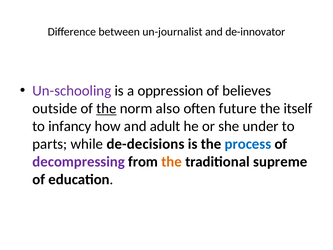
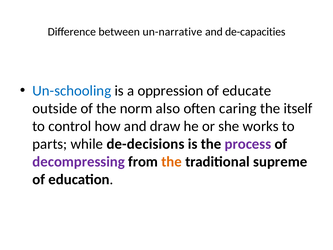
un-journalist: un-journalist -> un-narrative
de-innovator: de-innovator -> de-capacities
Un-schooling colour: purple -> blue
believes: believes -> educate
the at (106, 108) underline: present -> none
future: future -> caring
infancy: infancy -> control
adult: adult -> draw
under: under -> works
process colour: blue -> purple
